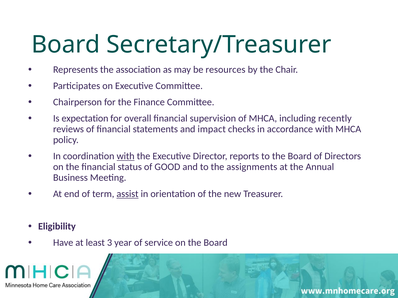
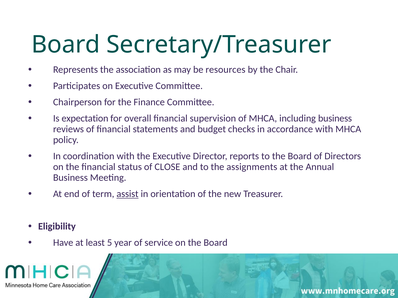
including recently: recently -> business
impact: impact -> budget
with at (126, 156) underline: present -> none
GOOD: GOOD -> CLOSE
3: 3 -> 5
